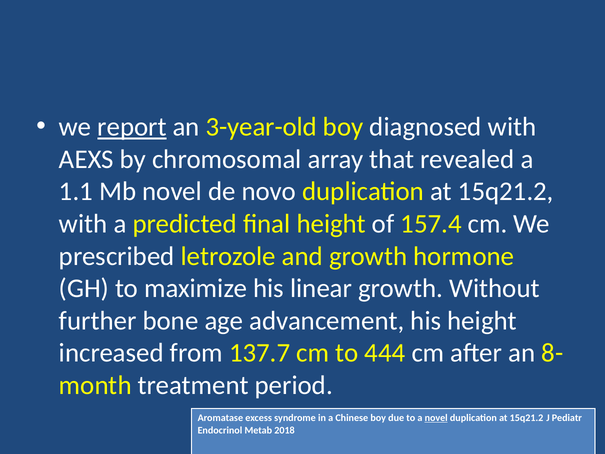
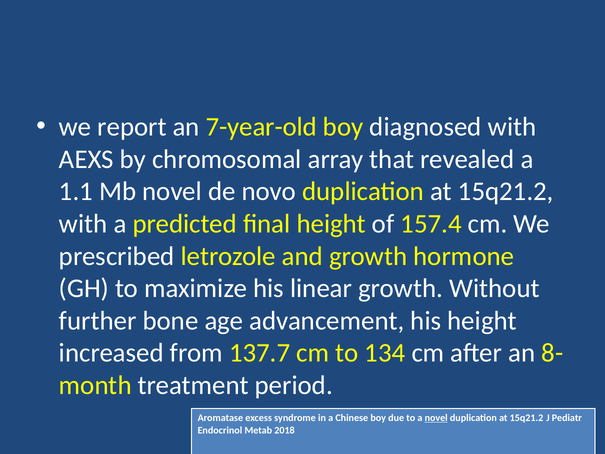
report underline: present -> none
3-year-old: 3-year-old -> 7-year-old
444: 444 -> 134
